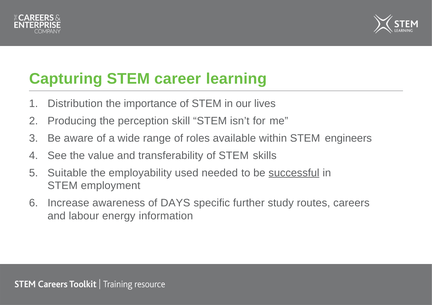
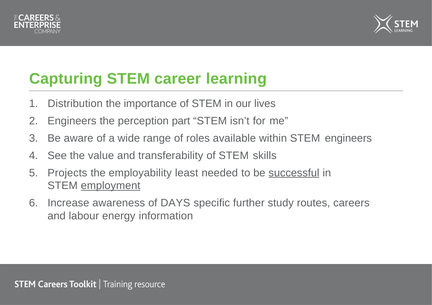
Producing at (72, 121): Producing -> Engineers
skill: skill -> part
Suitable: Suitable -> Projects
used: used -> least
employment underline: none -> present
